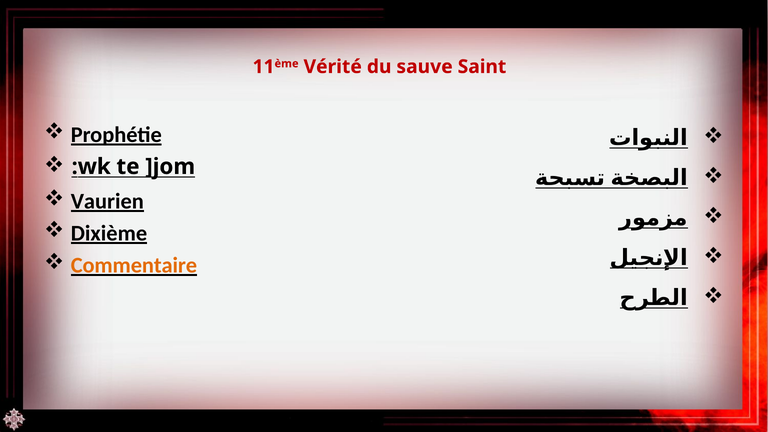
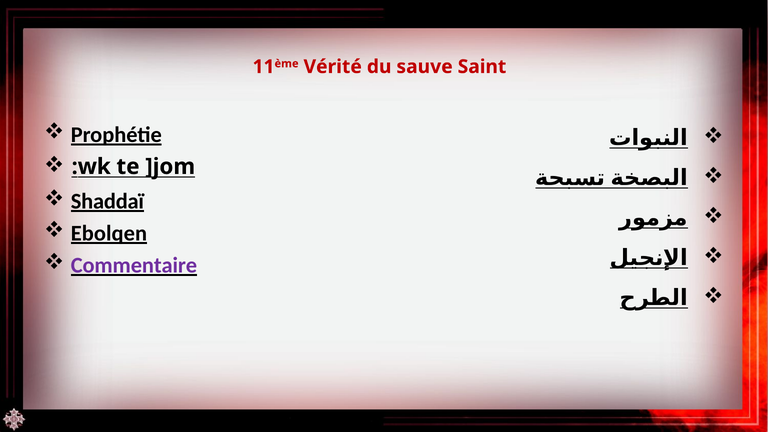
Vaurien: Vaurien -> Shaddaï
Dixième: Dixième -> Ebolqen
Commentaire colour: orange -> purple
